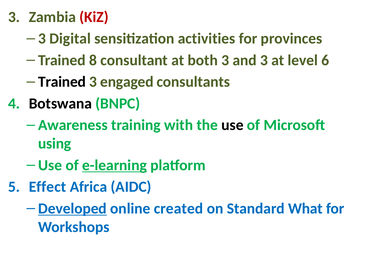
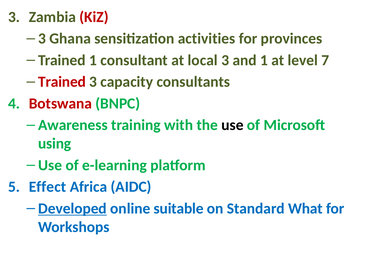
Digital: Digital -> Ghana
Trained 8: 8 -> 1
both: both -> local
and 3: 3 -> 1
6: 6 -> 7
Trained at (62, 82) colour: black -> red
engaged: engaged -> capacity
Botswana colour: black -> red
e-learning underline: present -> none
created: created -> suitable
